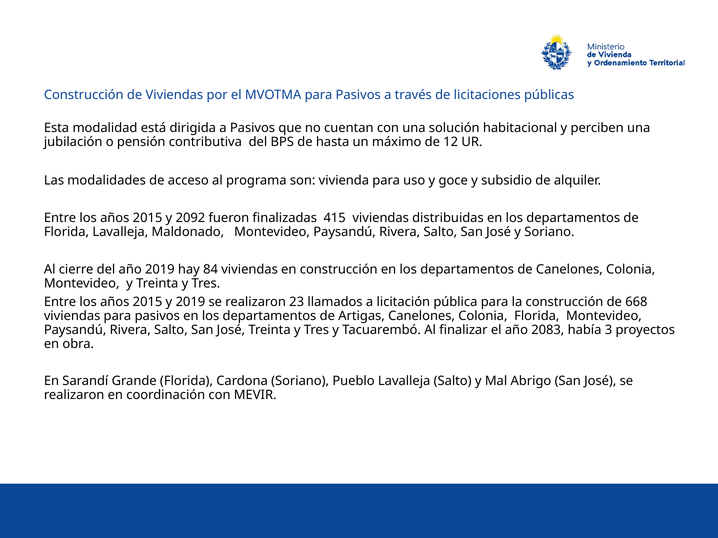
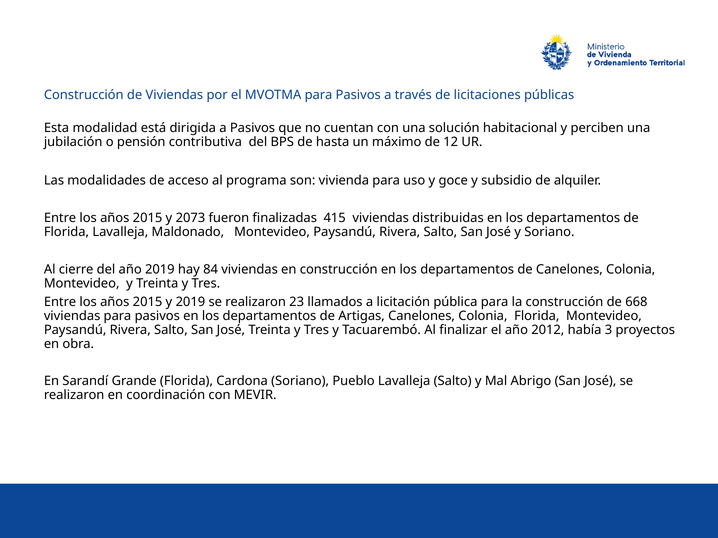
2092: 2092 -> 2073
2083: 2083 -> 2012
